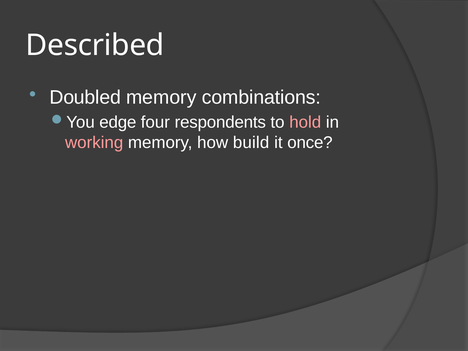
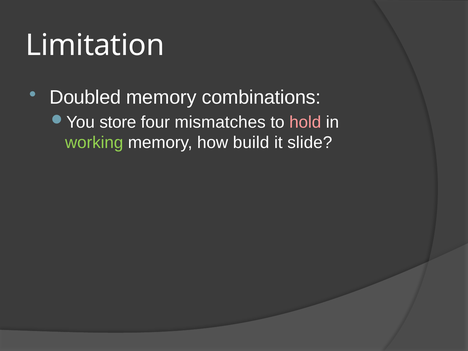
Described: Described -> Limitation
edge: edge -> store
respondents: respondents -> mismatches
working colour: pink -> light green
once: once -> slide
